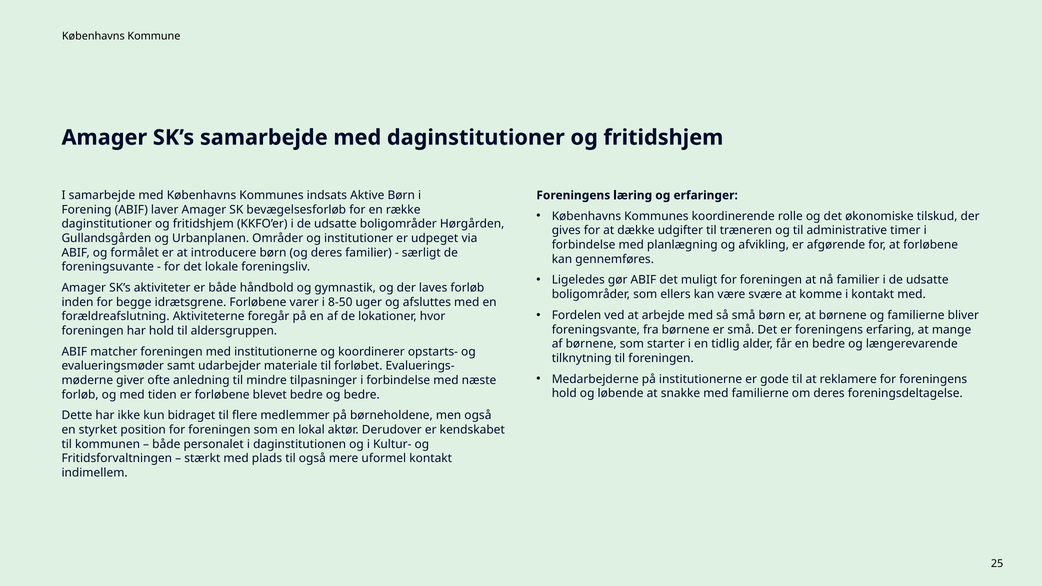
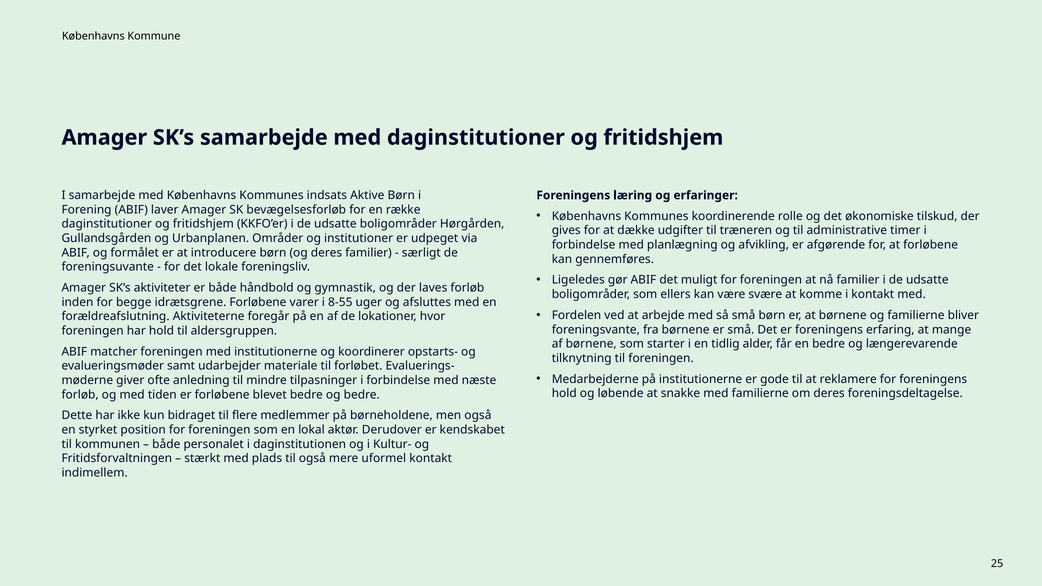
8-50: 8-50 -> 8-55
